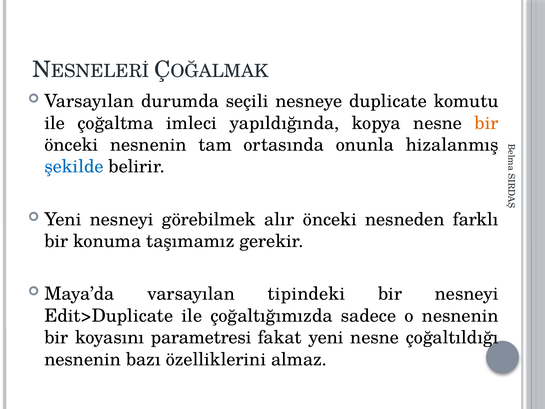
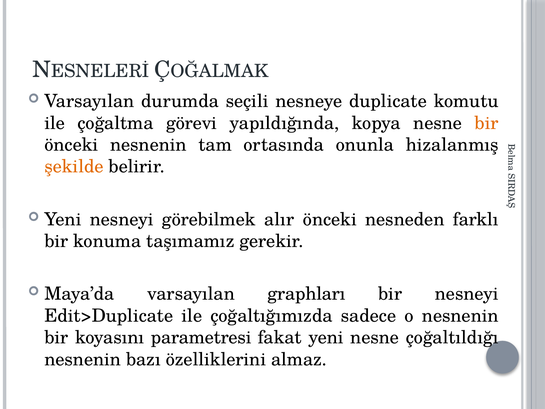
imleci: imleci -> görevi
şekilde colour: blue -> orange
tipindeki: tipindeki -> graphları
